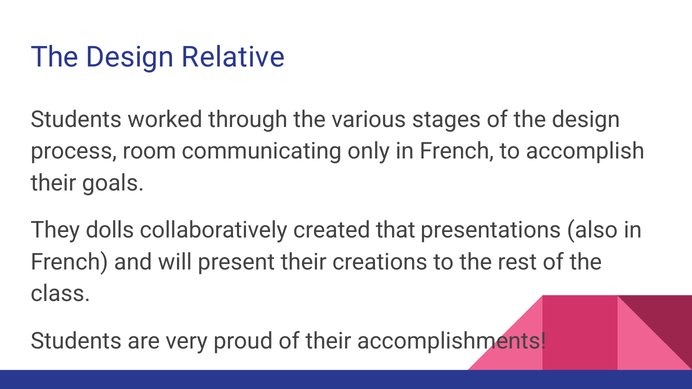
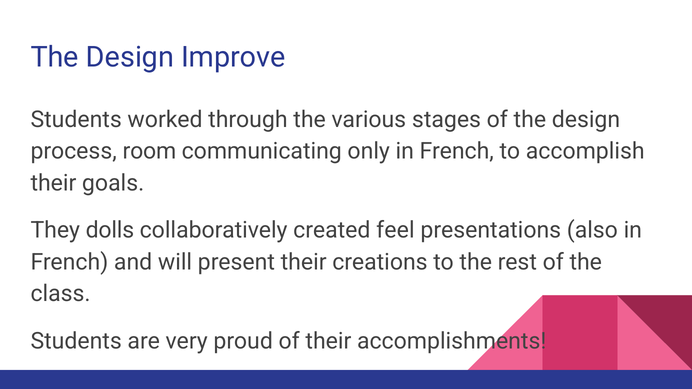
Relative: Relative -> Improve
that: that -> feel
